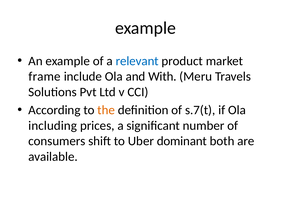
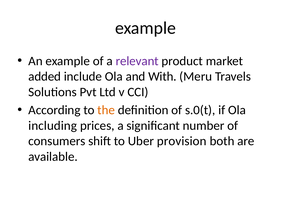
relevant colour: blue -> purple
frame: frame -> added
s.7(t: s.7(t -> s.0(t
dominant: dominant -> provision
